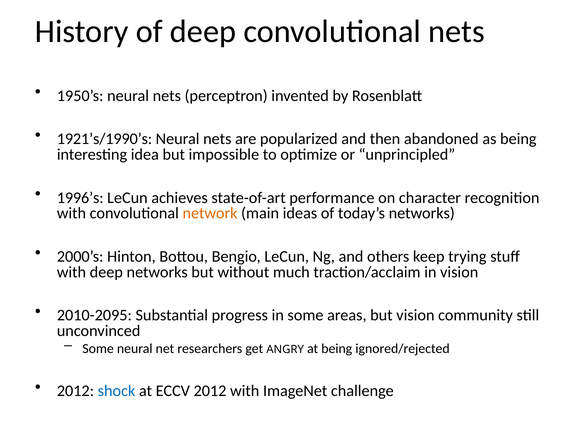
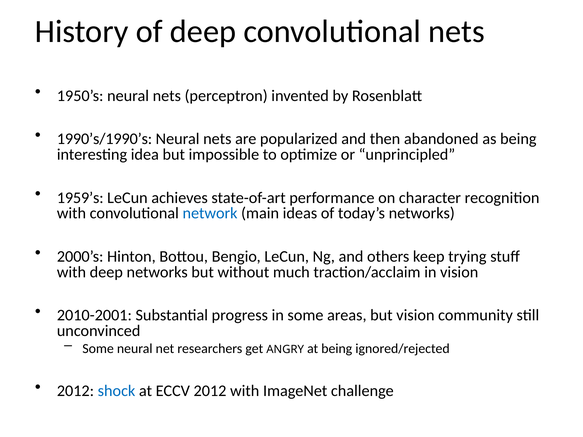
1921’s/1990’s: 1921’s/1990’s -> 1990’s/1990’s
1996’s: 1996’s -> 1959’s
network colour: orange -> blue
2010-2095: 2010-2095 -> 2010-2001
